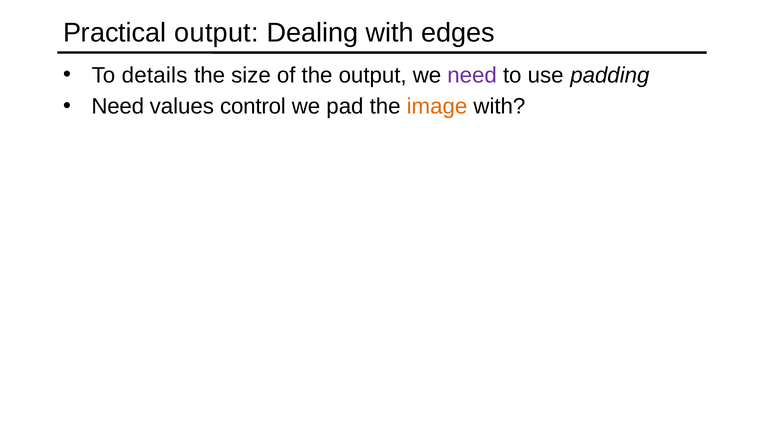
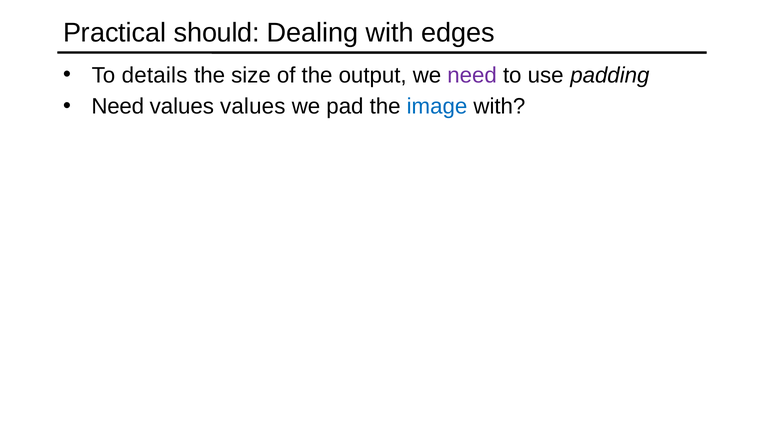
Practical output: output -> should
values control: control -> values
image colour: orange -> blue
